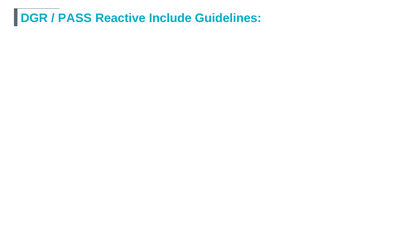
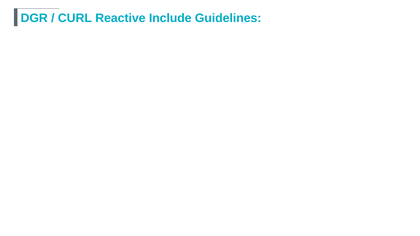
PASS: PASS -> CURL
